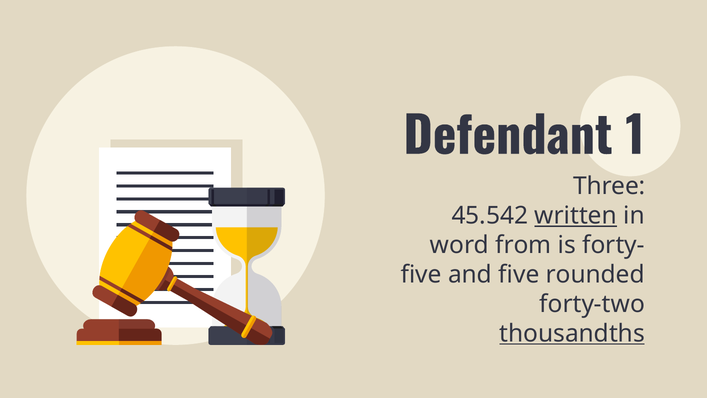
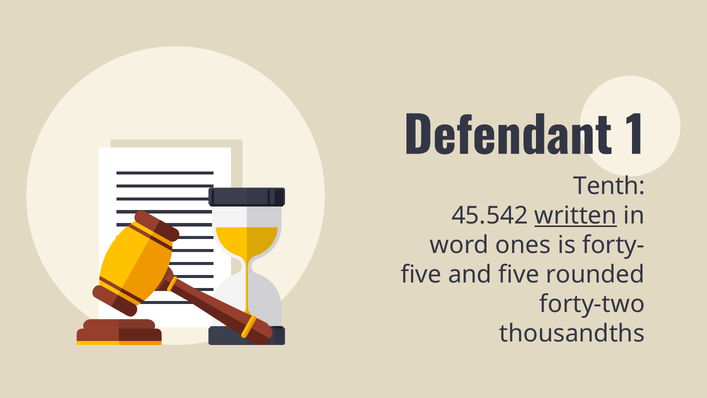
Three: Three -> Tenth
from: from -> ones
thousandths underline: present -> none
